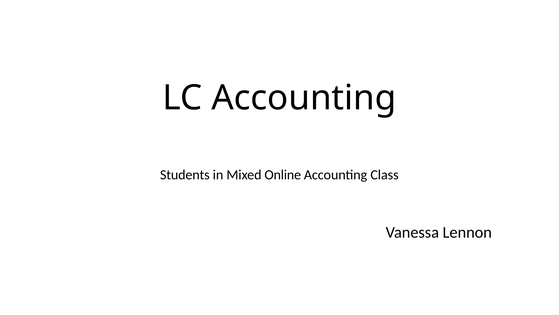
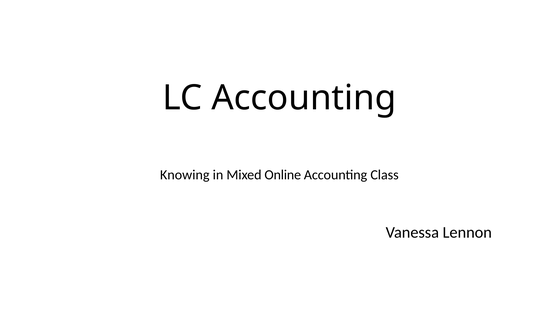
Students: Students -> Knowing
